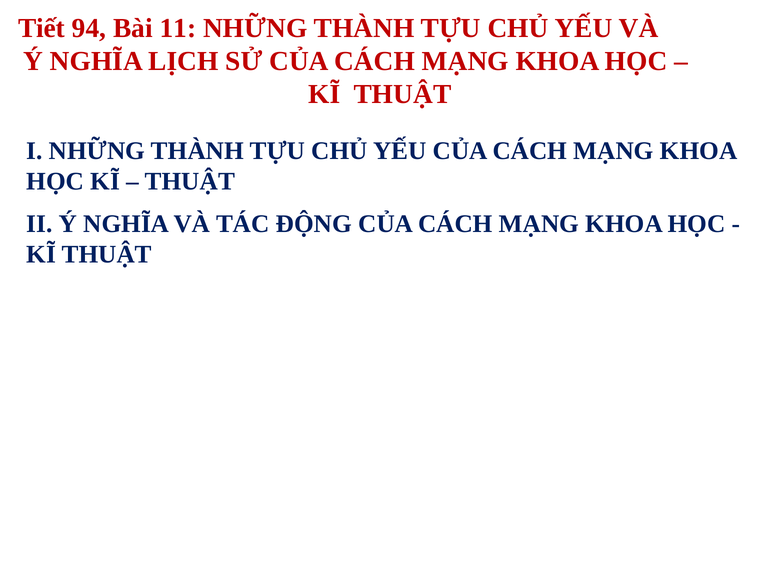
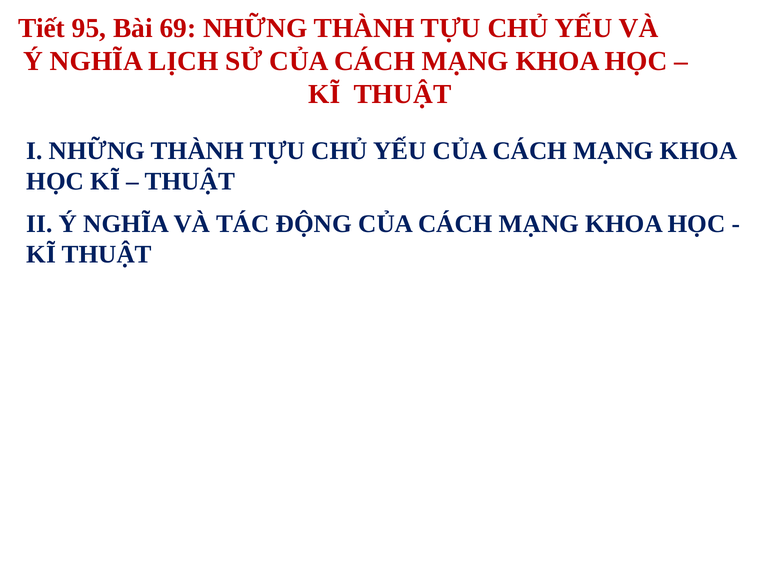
94: 94 -> 95
11: 11 -> 69
